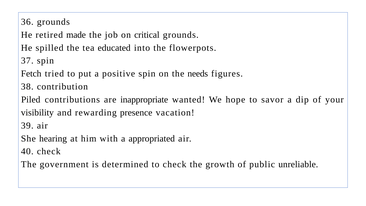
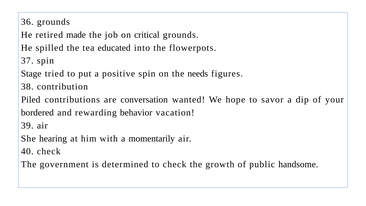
Fetch: Fetch -> Stage
inappropriate: inappropriate -> conversation
visibility: visibility -> bordered
presence: presence -> behavior
appropriated: appropriated -> momentarily
unreliable: unreliable -> handsome
